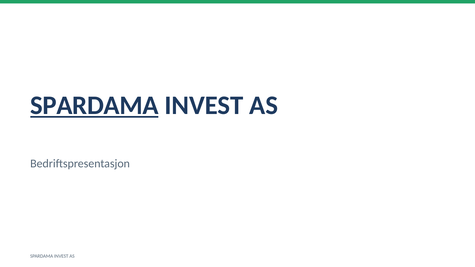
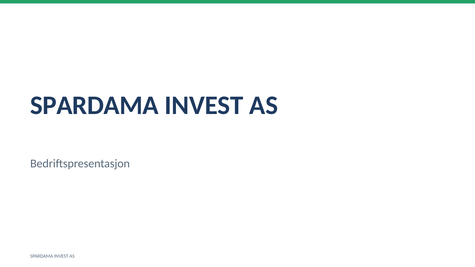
SPARDAMA at (94, 105) underline: present -> none
